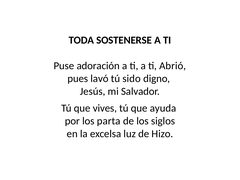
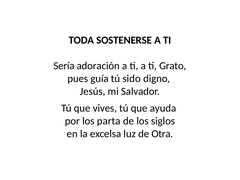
Puse: Puse -> Sería
Abrió: Abrió -> Grato
lavó: lavó -> guía
Hizo: Hizo -> Otra
